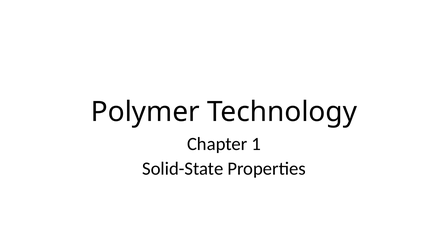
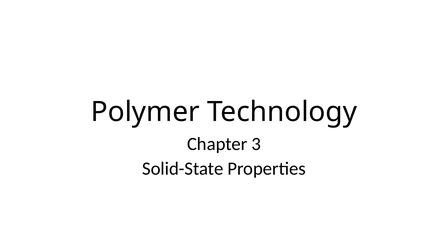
1: 1 -> 3
